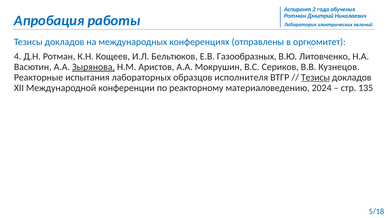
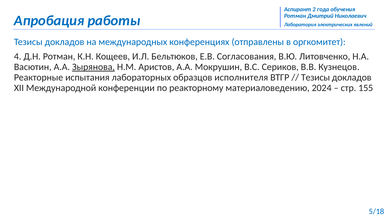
Газообразных: Газообразных -> Согласования
Тезисы at (315, 77) underline: present -> none
135: 135 -> 155
